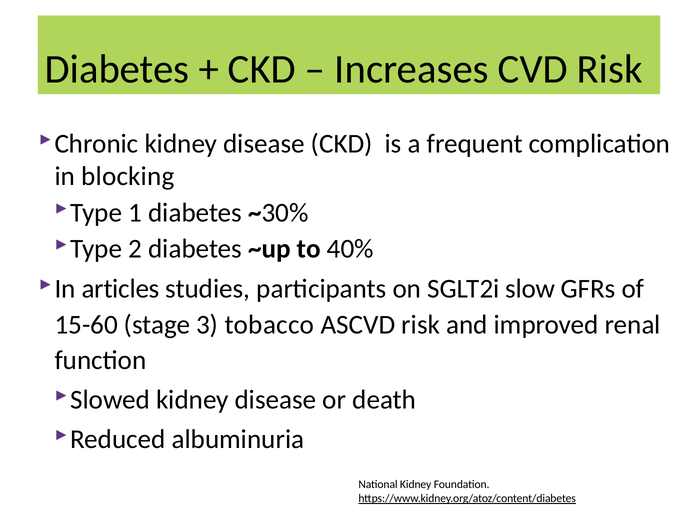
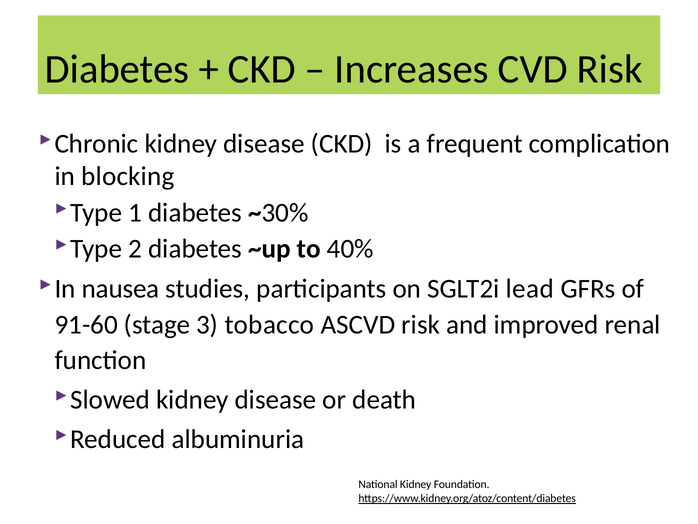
articles: articles -> nausea
slow: slow -> lead
15-60: 15-60 -> 91-60
